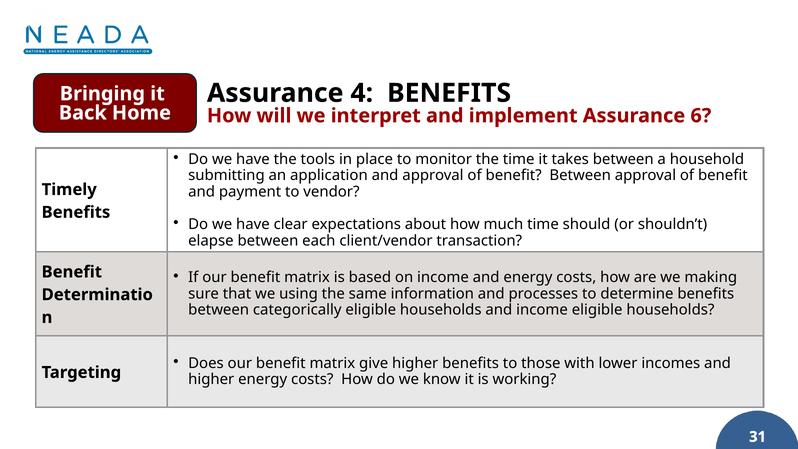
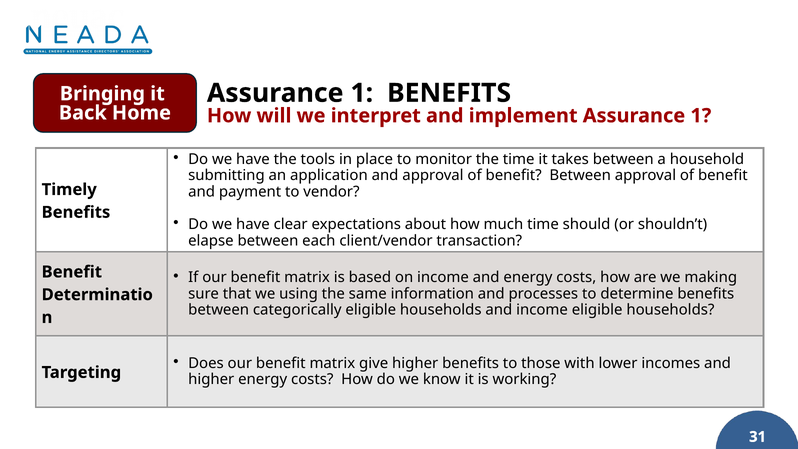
4 at (362, 93): 4 -> 1
implement Assurance 6: 6 -> 1
